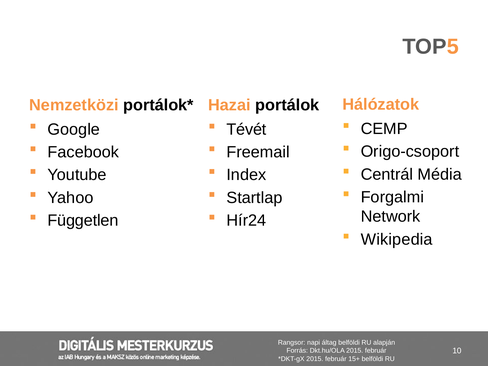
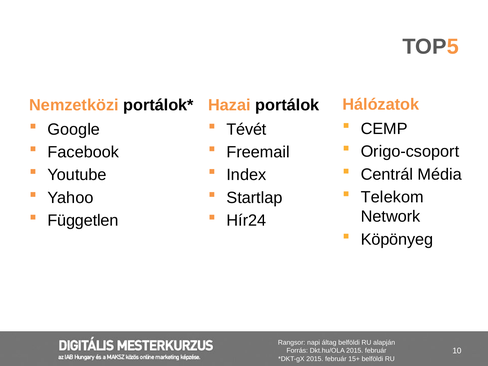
Forgalmi: Forgalmi -> Telekom
Wikipedia: Wikipedia -> Köpönyeg
